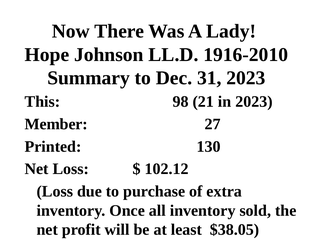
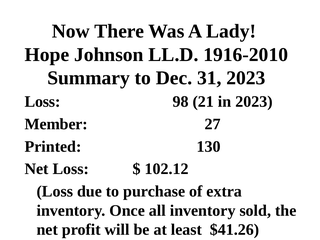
This at (42, 102): This -> Loss
$38.05: $38.05 -> $41.26
